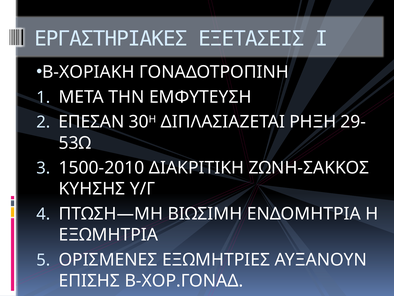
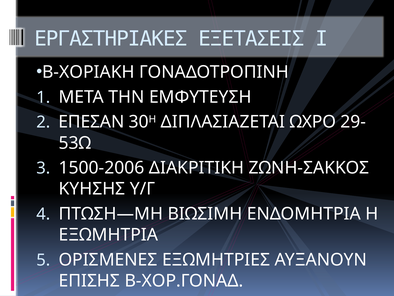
ΡΗΞΗ: ΡΗΞΗ -> ΩΧΡΟ
1500-2010: 1500-2010 -> 1500-2006
